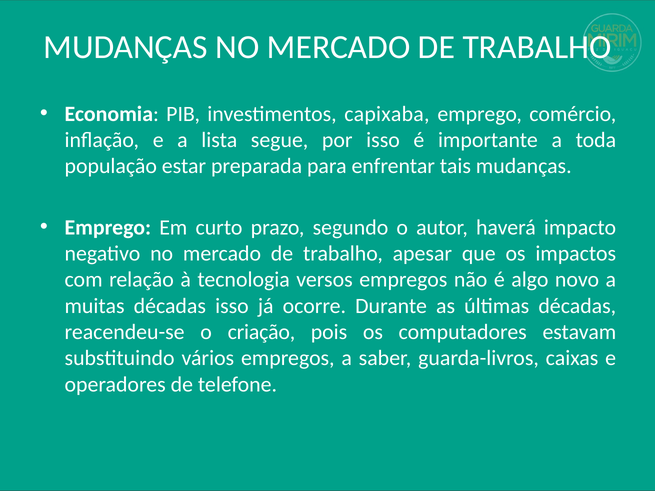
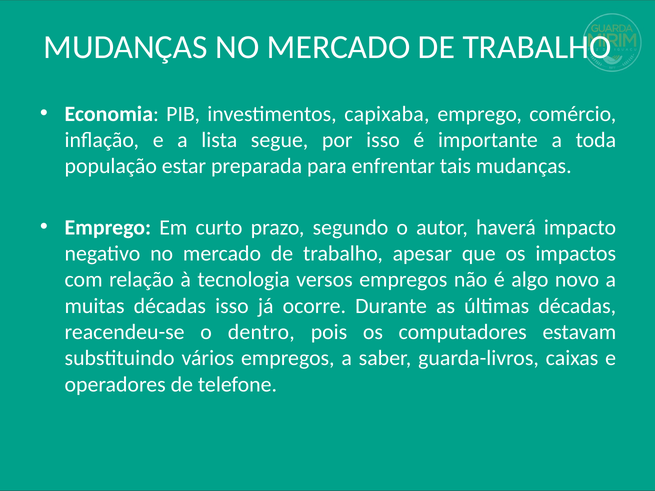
criação: criação -> dentro
